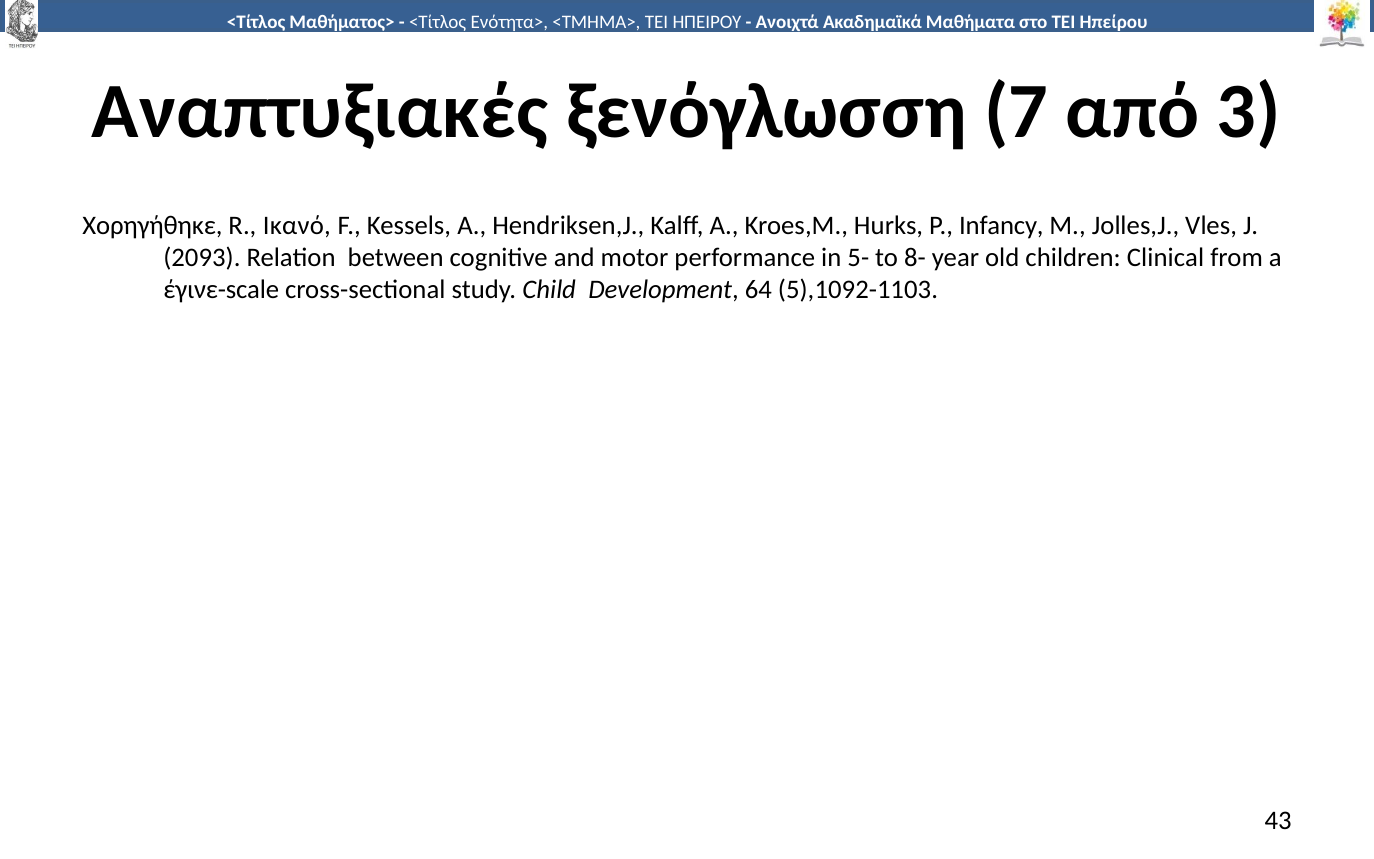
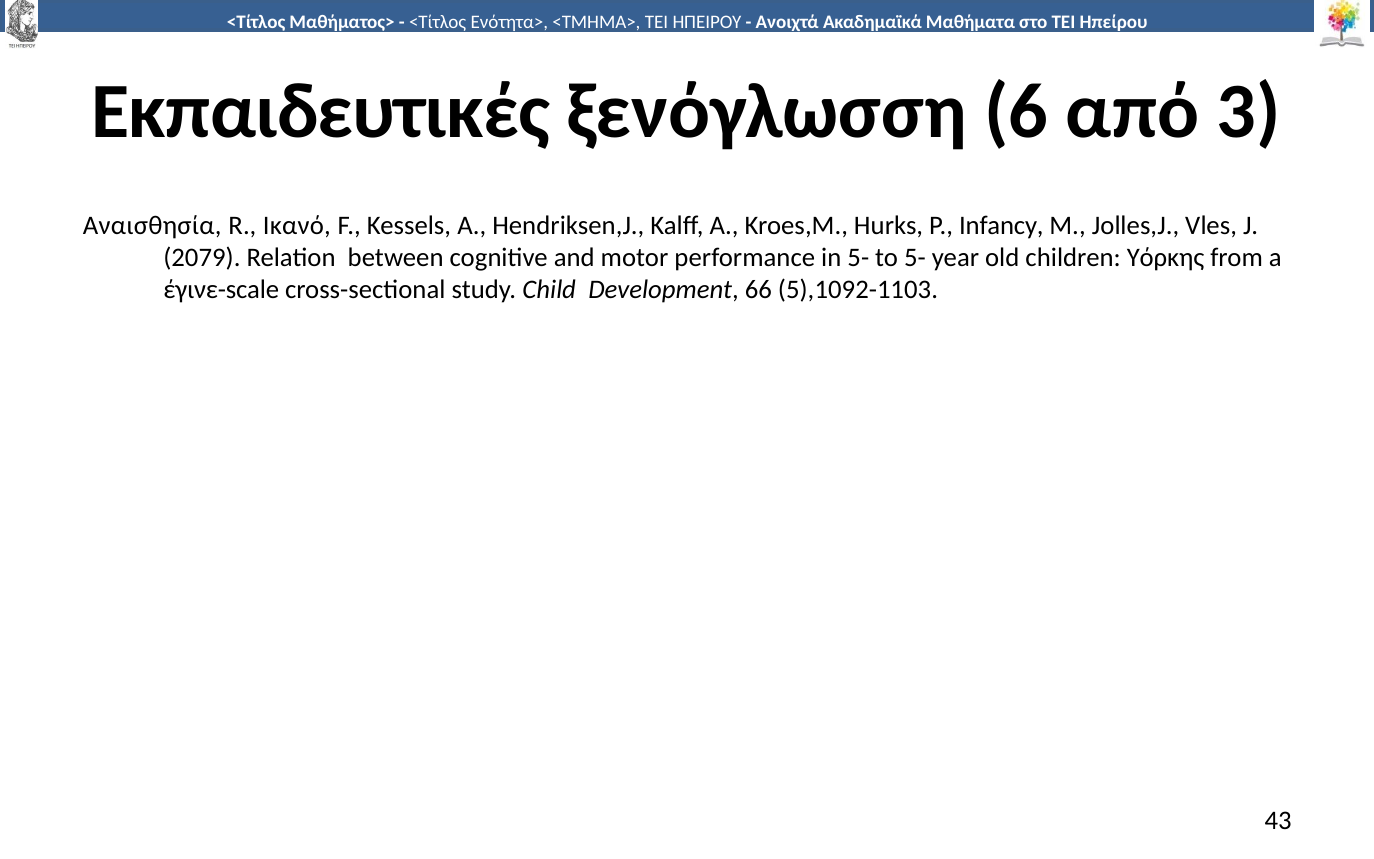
Αναπτυξιακές: Αναπτυξιακές -> Εκπαιδευτικές
7: 7 -> 6
Χορηγήθηκε: Χορηγήθηκε -> Αναισθησία
2093: 2093 -> 2079
to 8-: 8- -> 5-
Clinical: Clinical -> Υόρκης
64: 64 -> 66
